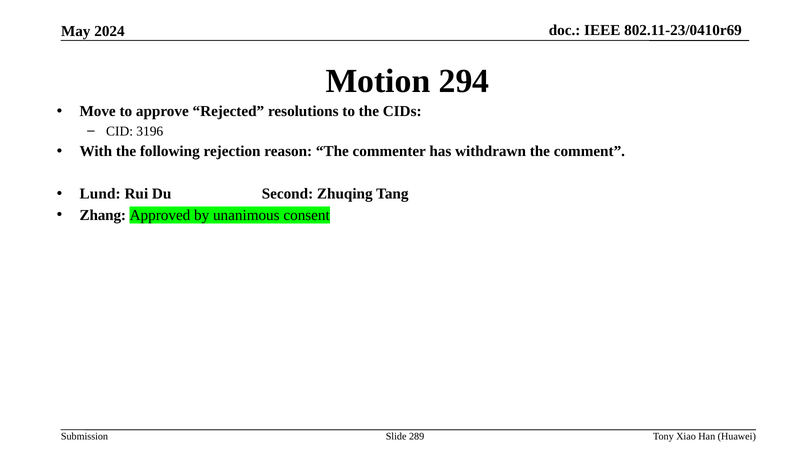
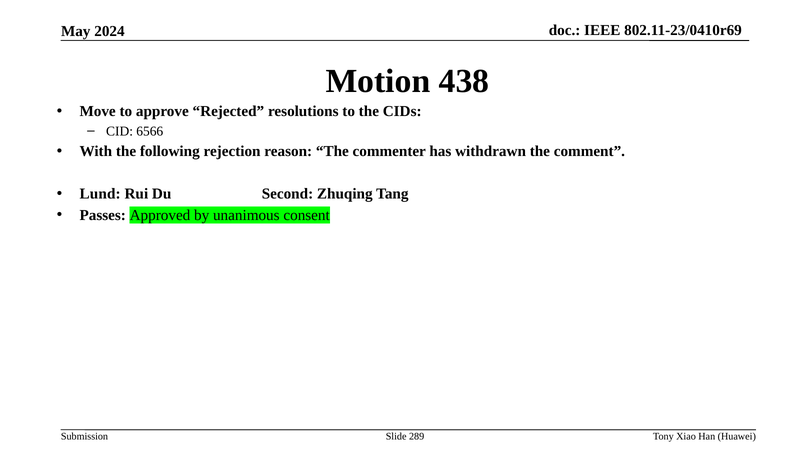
294: 294 -> 438
3196: 3196 -> 6566
Zhang: Zhang -> Passes
